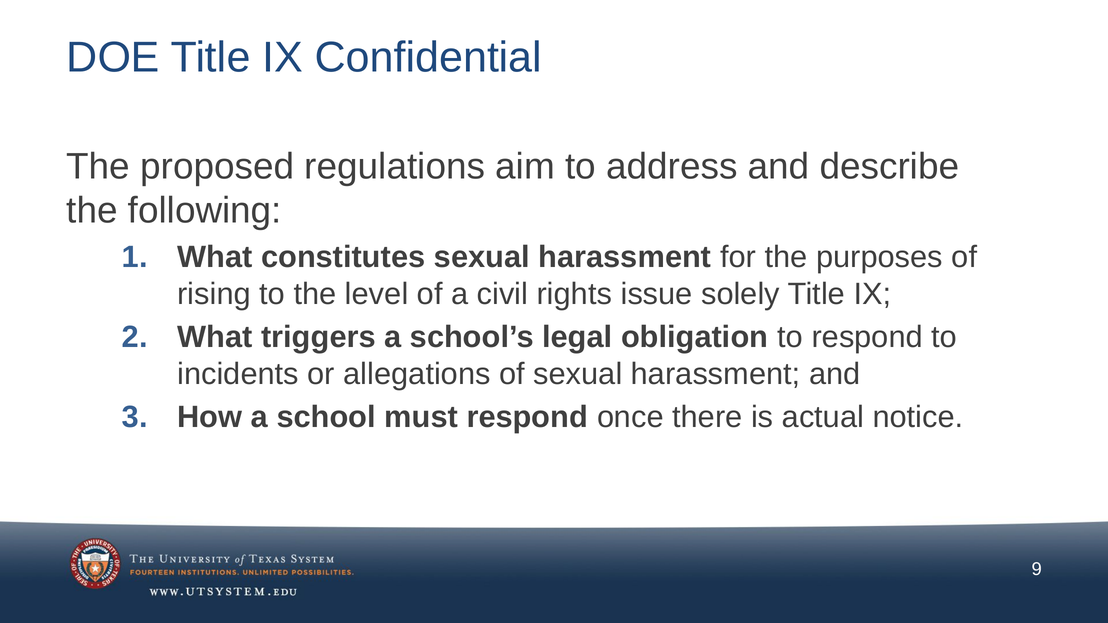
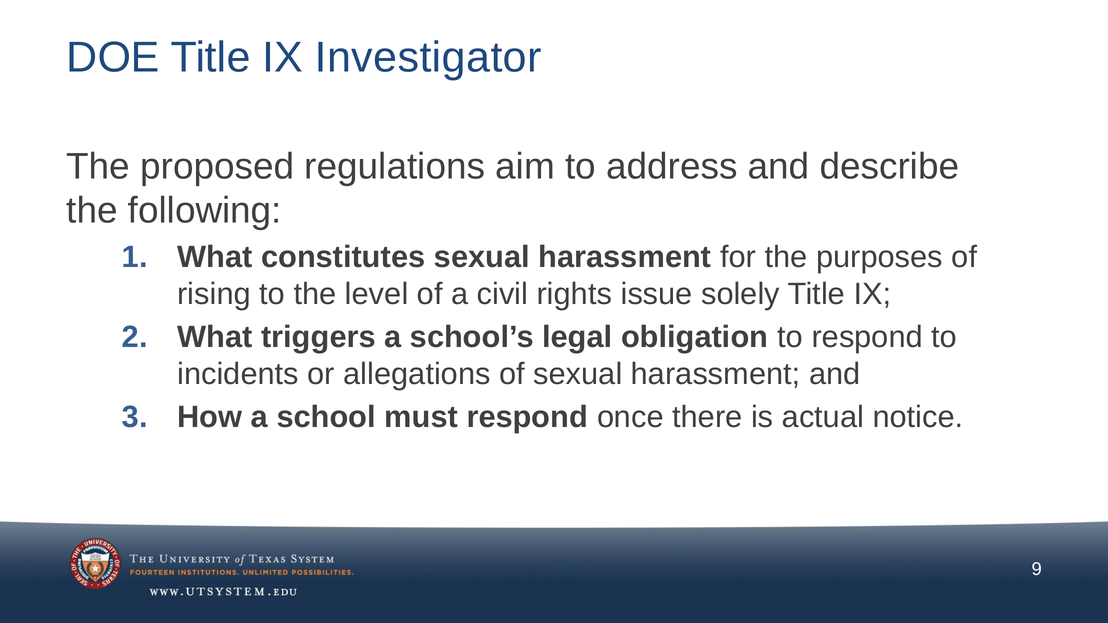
Confidential: Confidential -> Investigator
